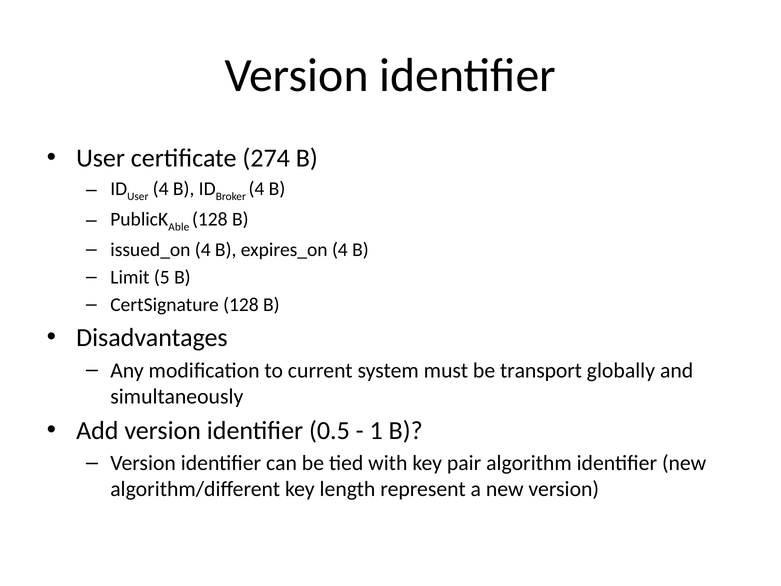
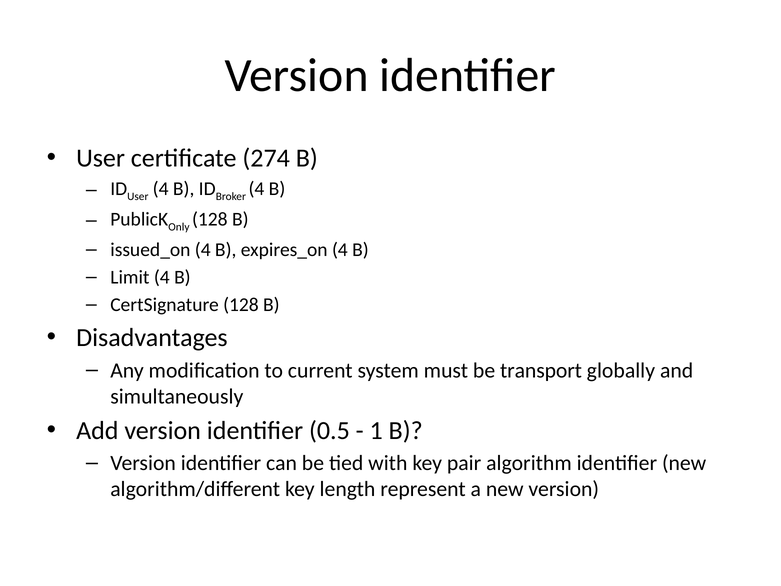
Able: Able -> Only
Limit 5: 5 -> 4
